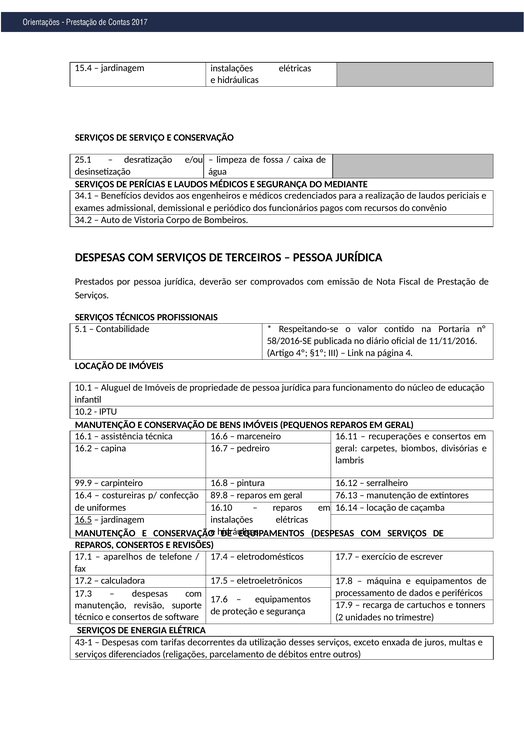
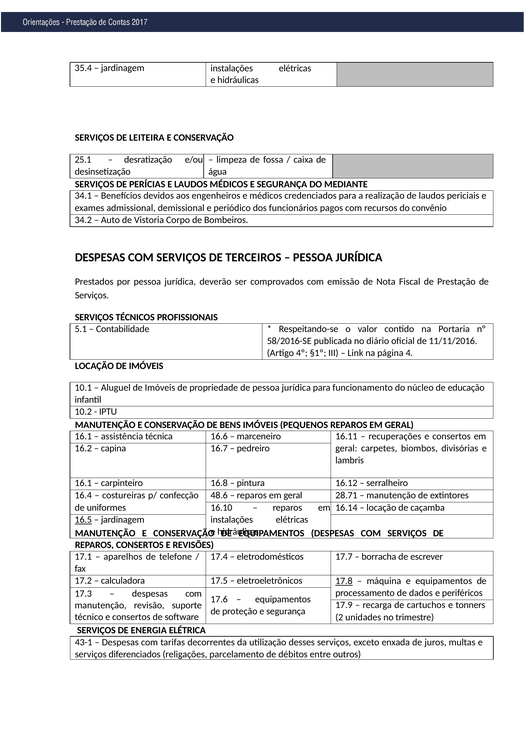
15.4: 15.4 -> 35.4
SERVIÇO: SERVIÇO -> LEITEIRA
99.9 at (83, 483): 99.9 -> 16.1
89.8: 89.8 -> 48.6
76.13: 76.13 -> 28.71
exercício: exercício -> borracha
17.8 underline: none -> present
